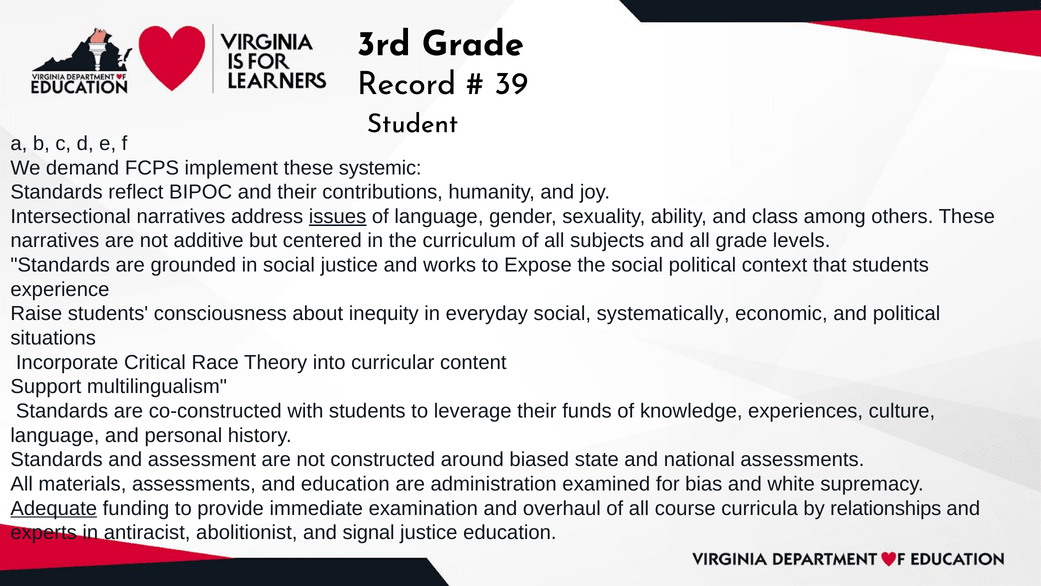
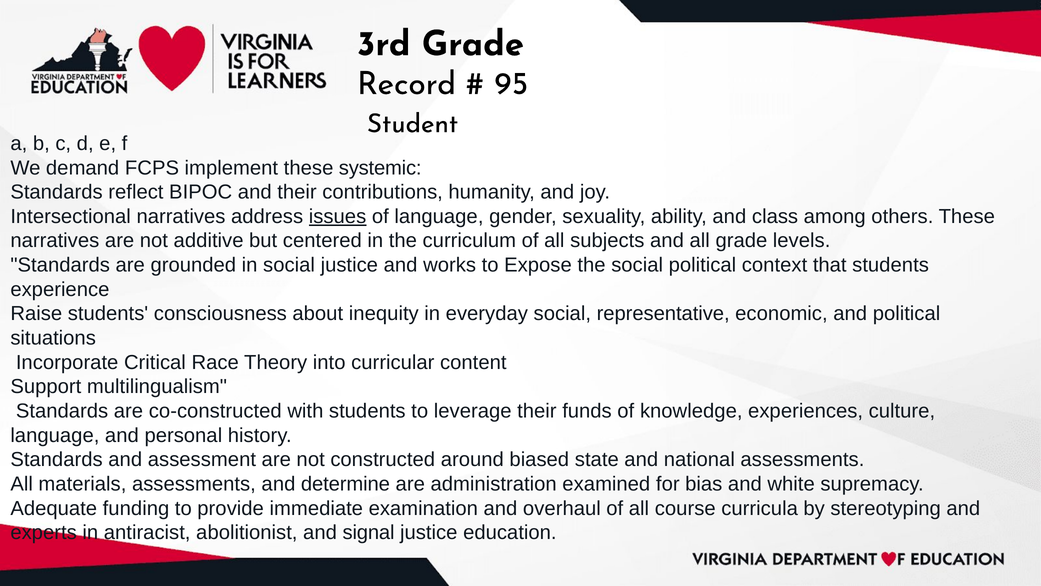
39: 39 -> 95
systematically: systematically -> representative
and education: education -> determine
Adequate underline: present -> none
relationships: relationships -> stereotyping
